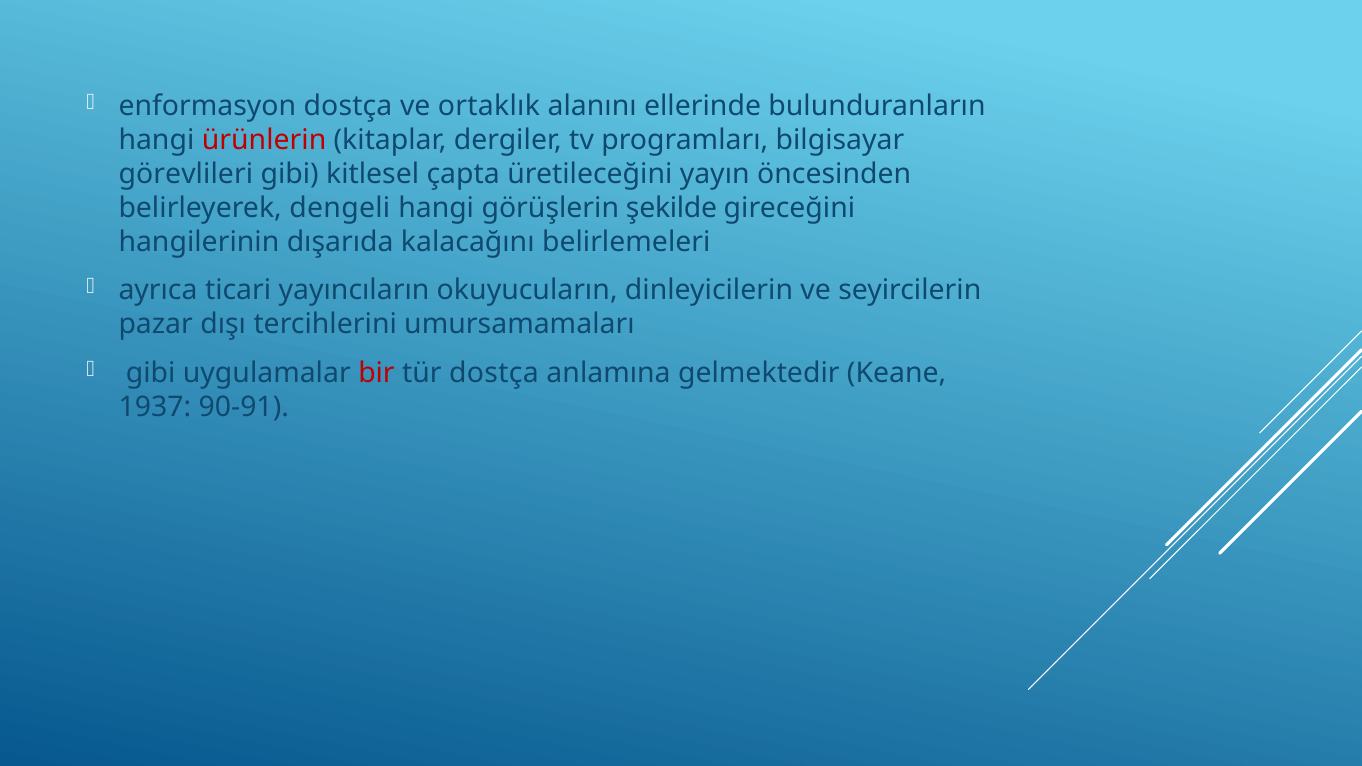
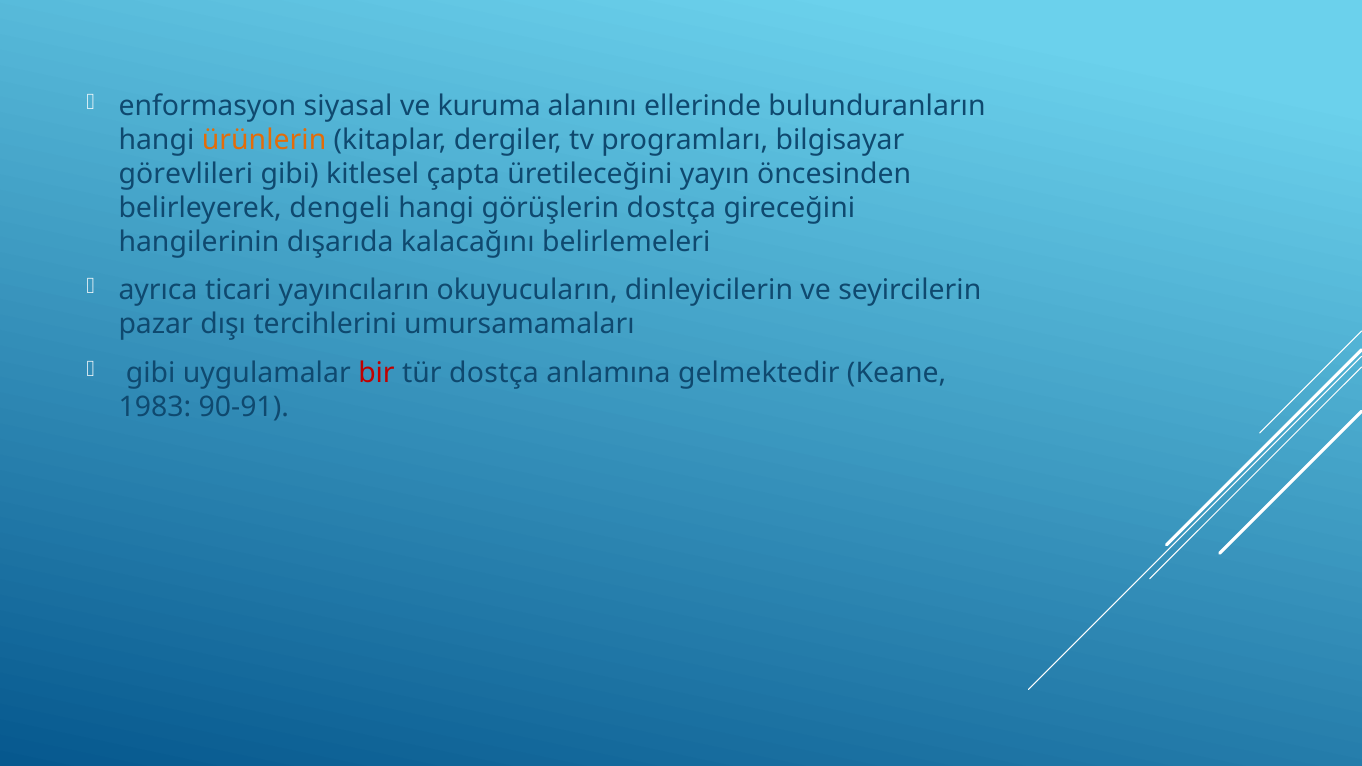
enformasyon dostça: dostça -> siyasal
ortaklık: ortaklık -> kuruma
ürünlerin colour: red -> orange
görüşlerin şekilde: şekilde -> dostça
1937: 1937 -> 1983
